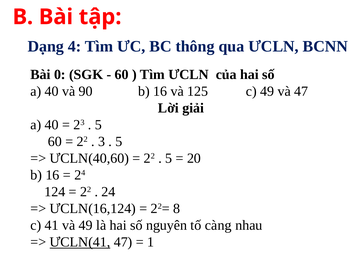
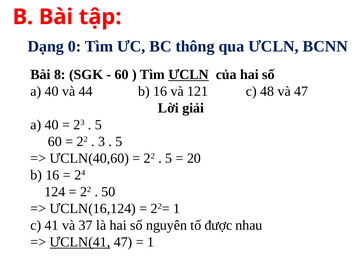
4: 4 -> 0
0: 0 -> 8
ƯCLN at (189, 75) underline: none -> present
90: 90 -> 44
125: 125 -> 121
c 49: 49 -> 48
24 at (108, 192): 24 -> 50
22= 8: 8 -> 1
và 49: 49 -> 37
càng: càng -> được
